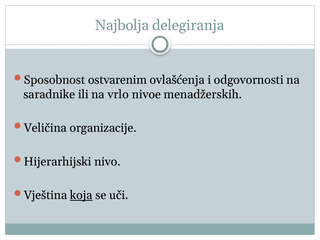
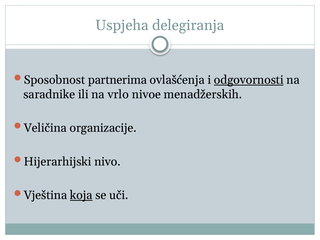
Najbolja: Najbolja -> Uspjeha
ostvarenim: ostvarenim -> partnerima
odgovornosti underline: none -> present
